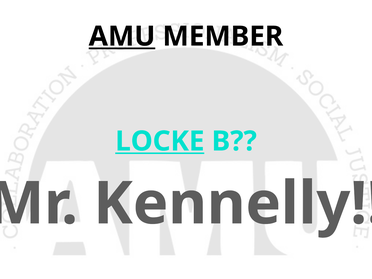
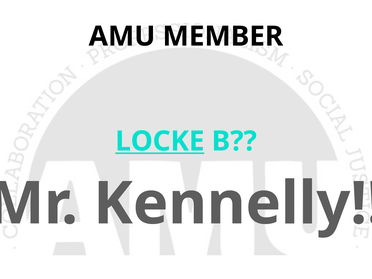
AMU underline: present -> none
